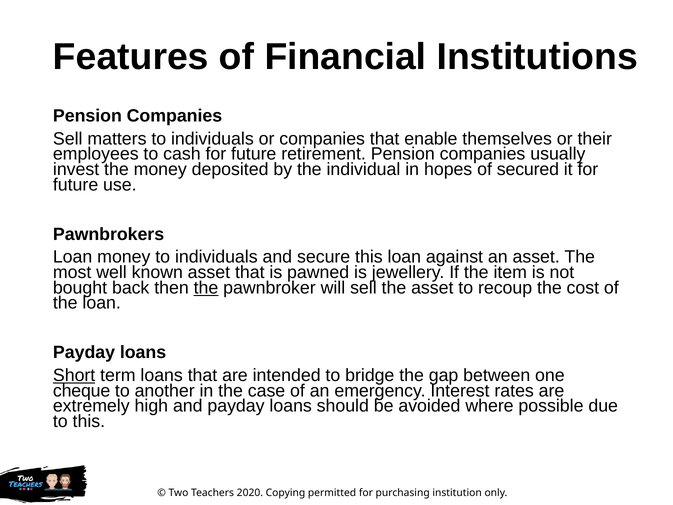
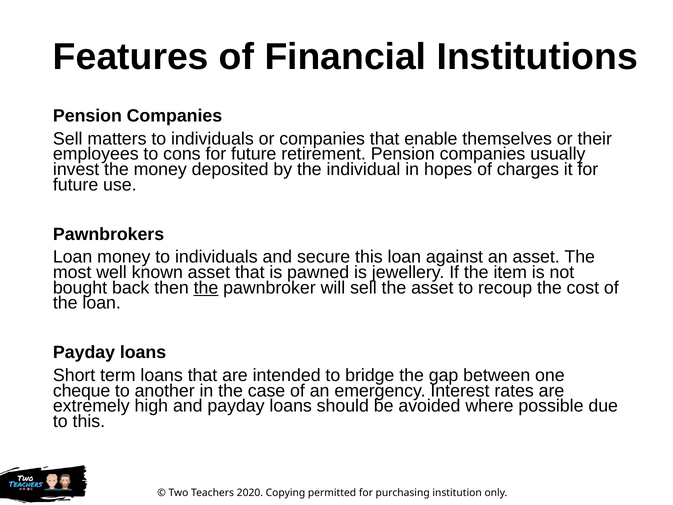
cash: cash -> cons
secured: secured -> charges
Short underline: present -> none
